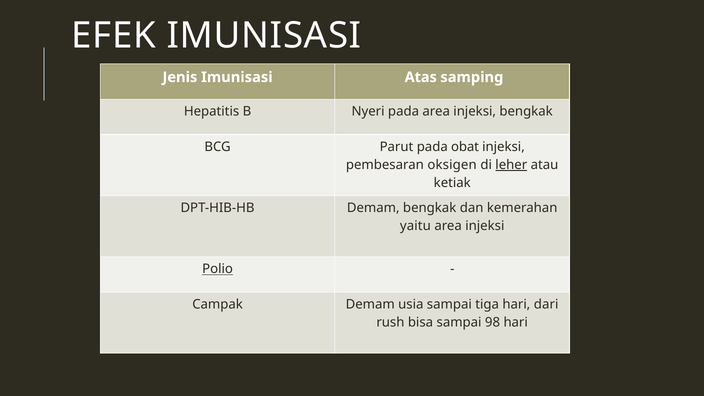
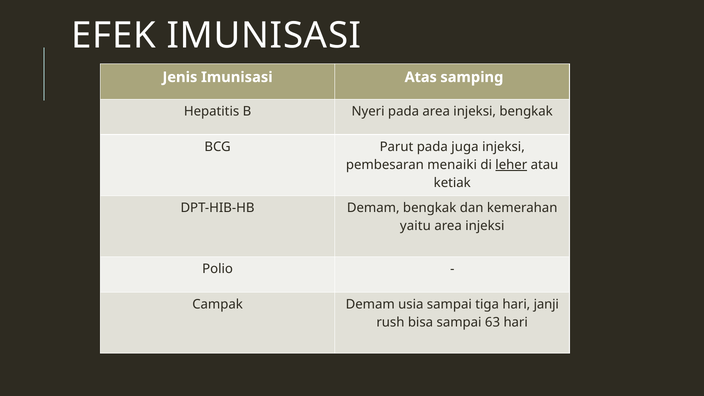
obat: obat -> juga
oksigen: oksigen -> menaiki
Polio underline: present -> none
dari: dari -> janji
98: 98 -> 63
